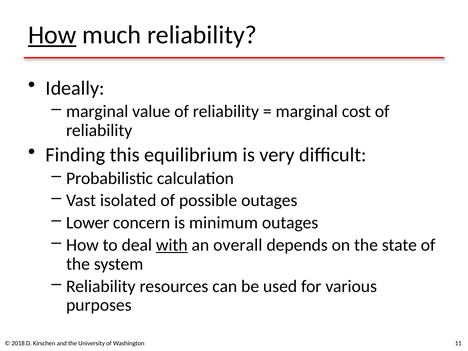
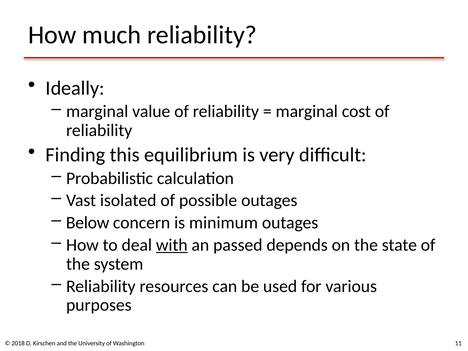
How at (52, 35) underline: present -> none
Lower: Lower -> Below
overall: overall -> passed
